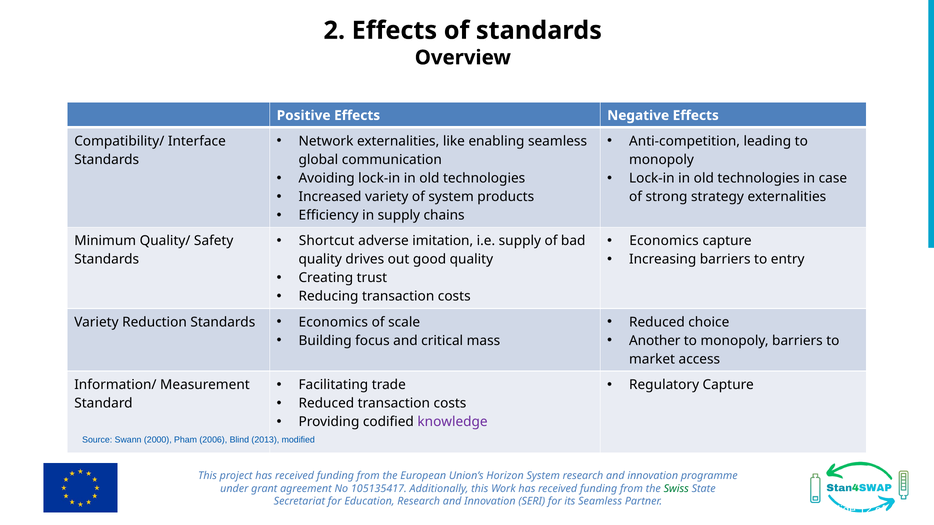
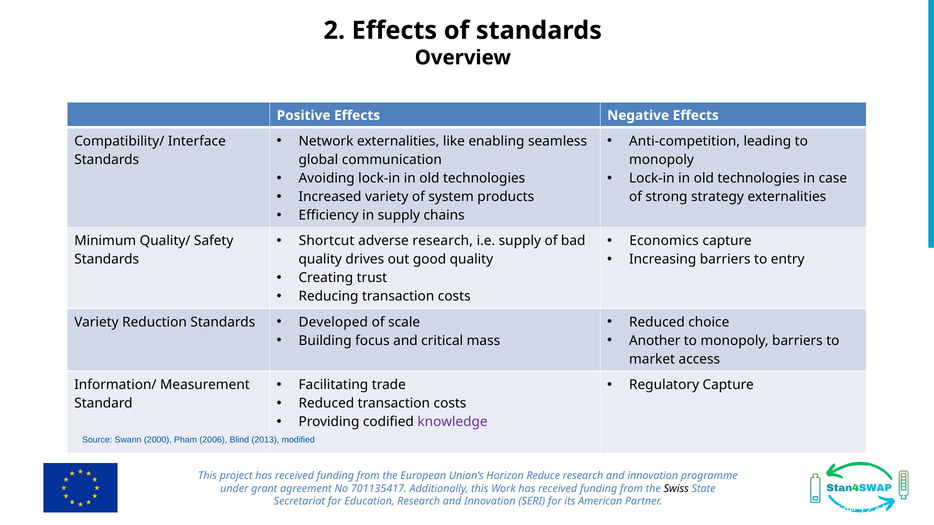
adverse imitation: imitation -> research
Economics at (333, 322): Economics -> Developed
Horizon System: System -> Reduce
105135417: 105135417 -> 701135417
Swiss colour: green -> black
its Seamless: Seamless -> American
